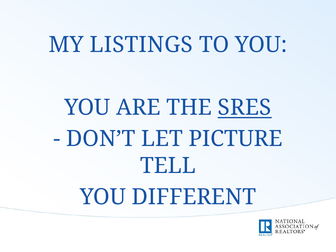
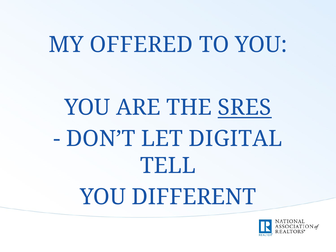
LISTINGS: LISTINGS -> OFFERED
PICTURE: PICTURE -> DIGITAL
